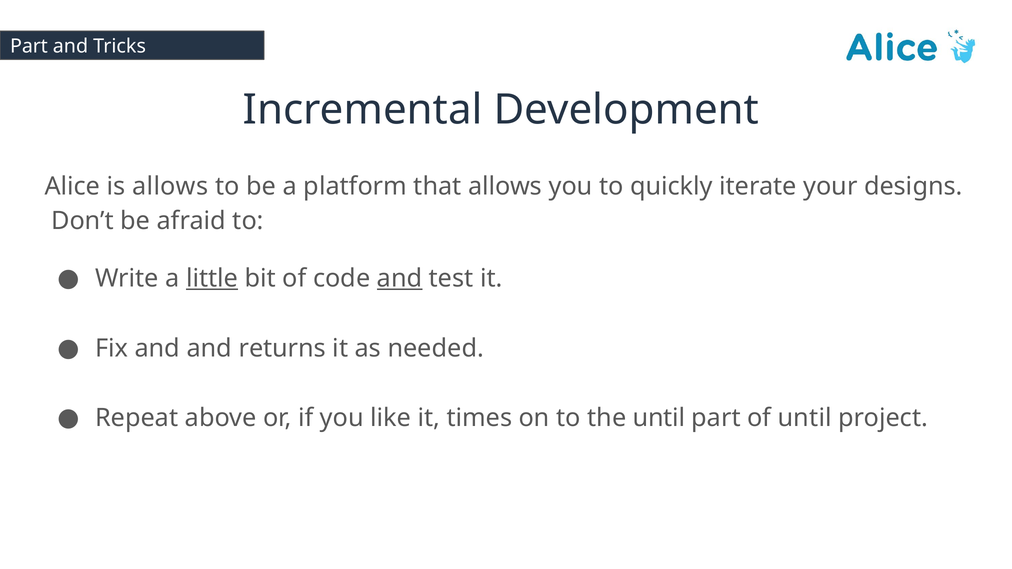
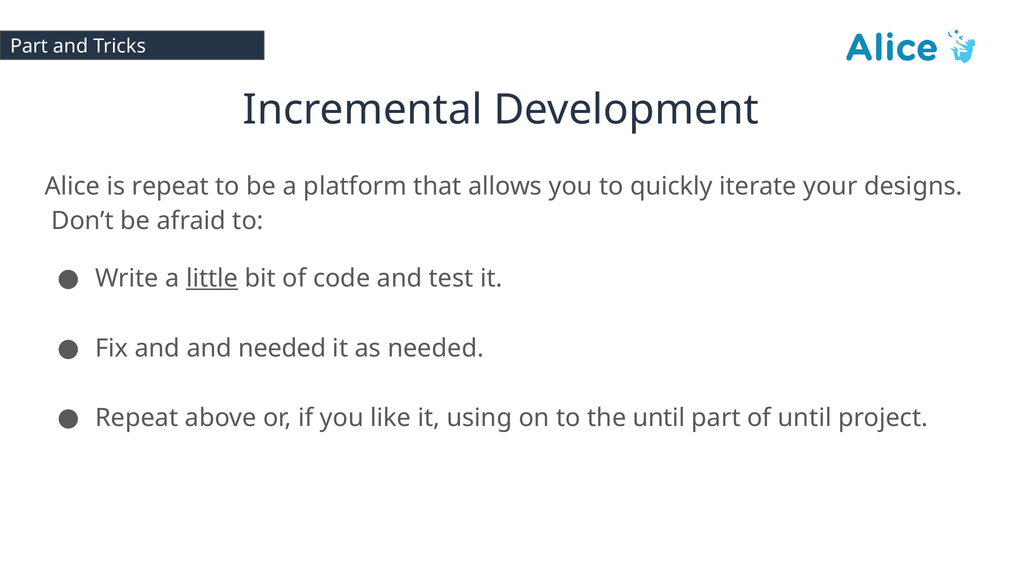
is allows: allows -> repeat
and at (400, 279) underline: present -> none
and returns: returns -> needed
times: times -> using
